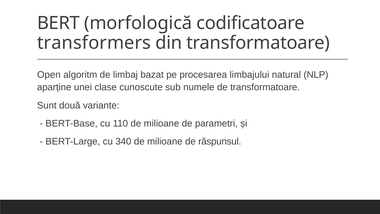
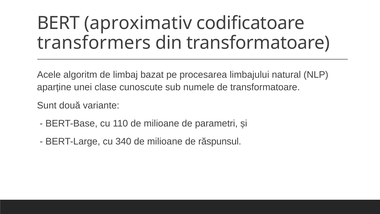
morfologică: morfologică -> aproximativ
Open: Open -> Acele
